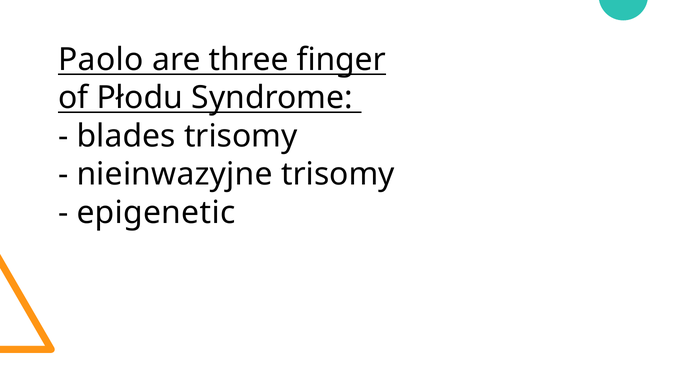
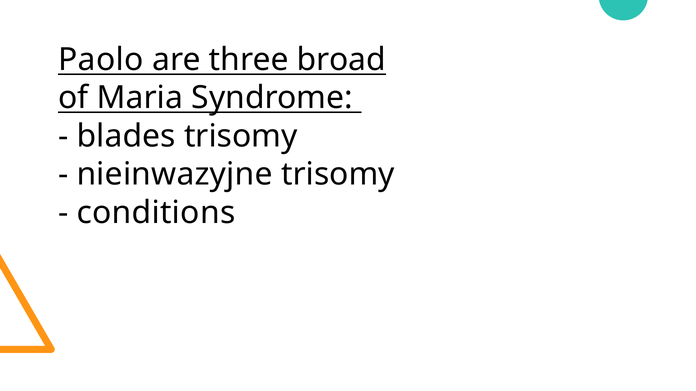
finger: finger -> broad
Płodu: Płodu -> Maria
epigenetic: epigenetic -> conditions
